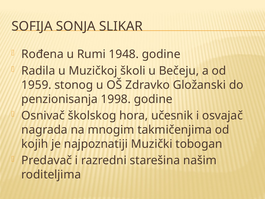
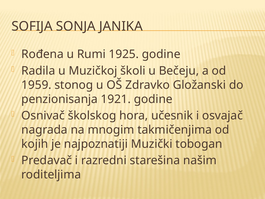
SLIKAR: SLIKAR -> JANIKA
1948: 1948 -> 1925
1998: 1998 -> 1921
